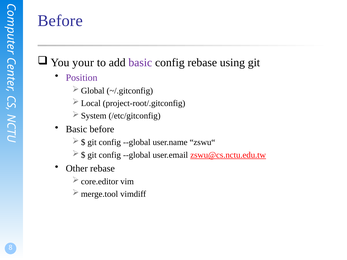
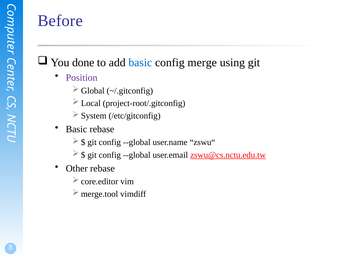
your: your -> done
basic at (140, 63) colour: purple -> blue
config rebase: rebase -> merge
Basic before: before -> rebase
